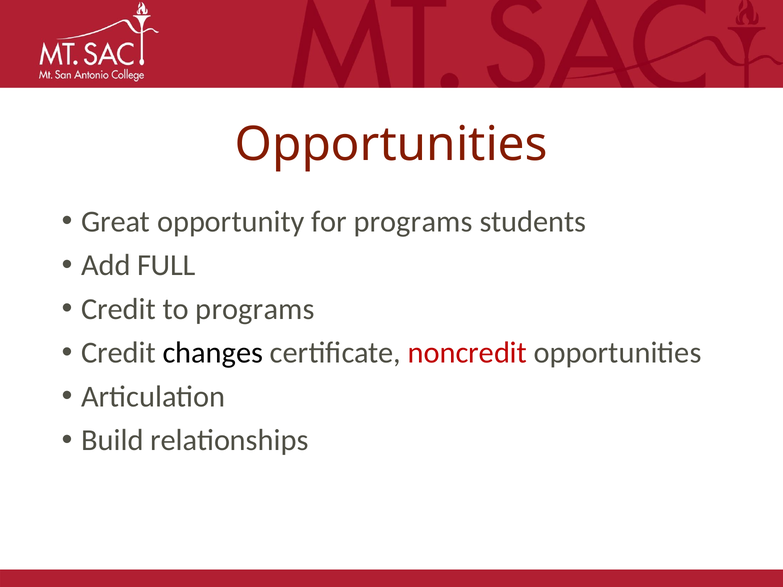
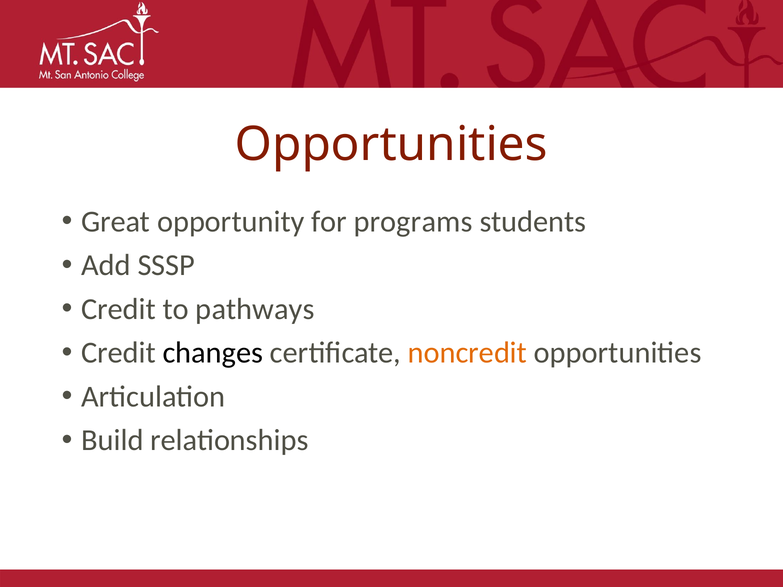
FULL: FULL -> SSSP
to programs: programs -> pathways
noncredit colour: red -> orange
